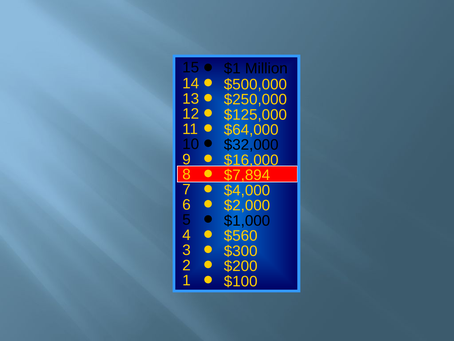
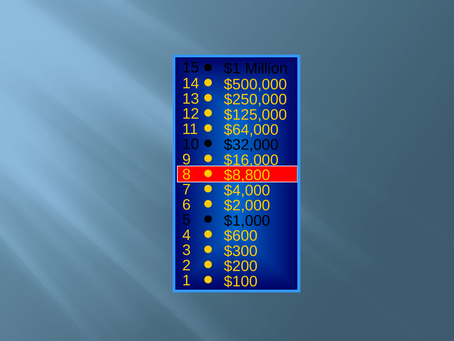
$7,894: $7,894 -> $8,800
$560: $560 -> $600
